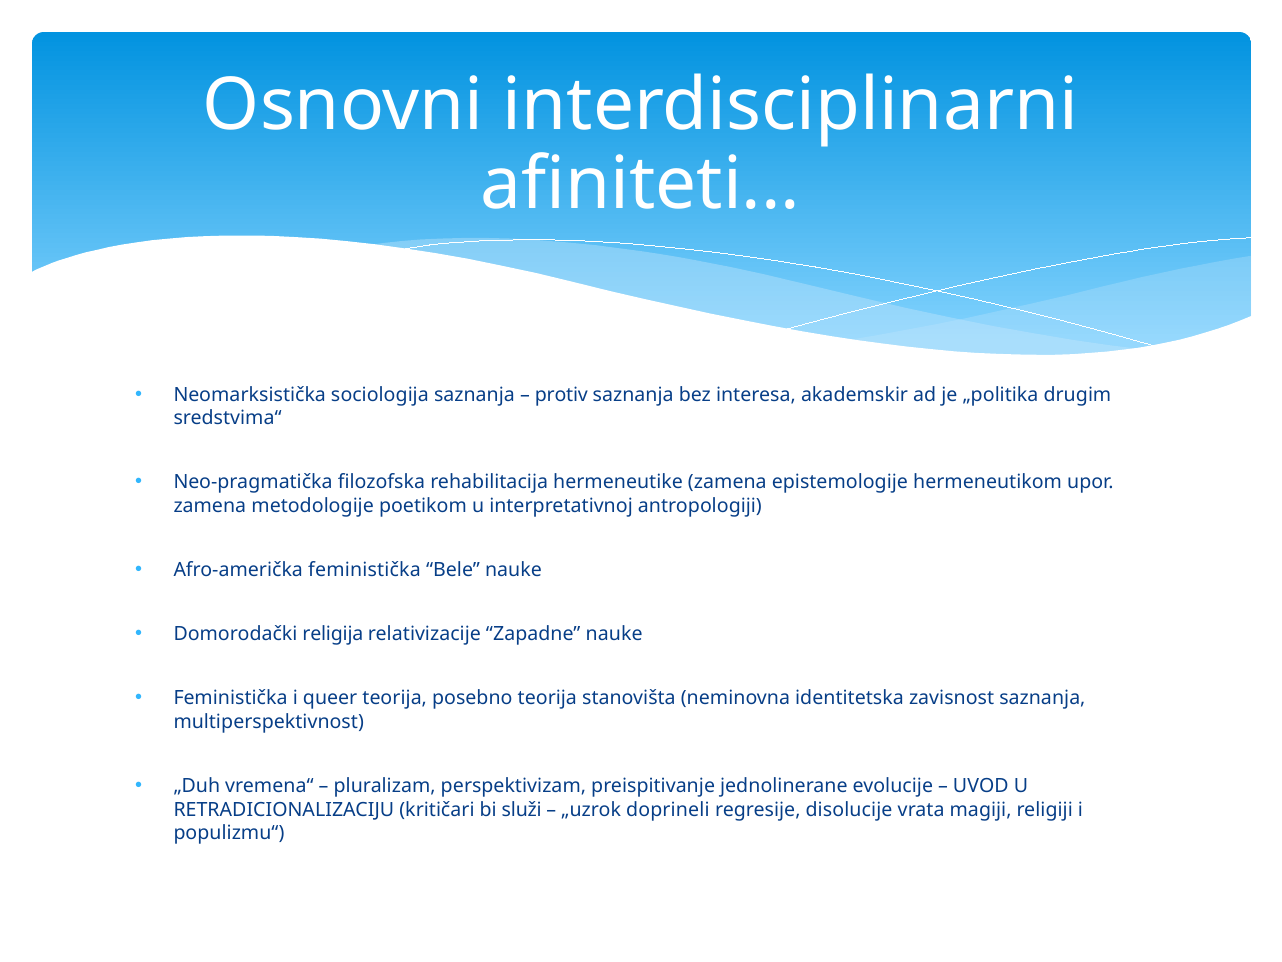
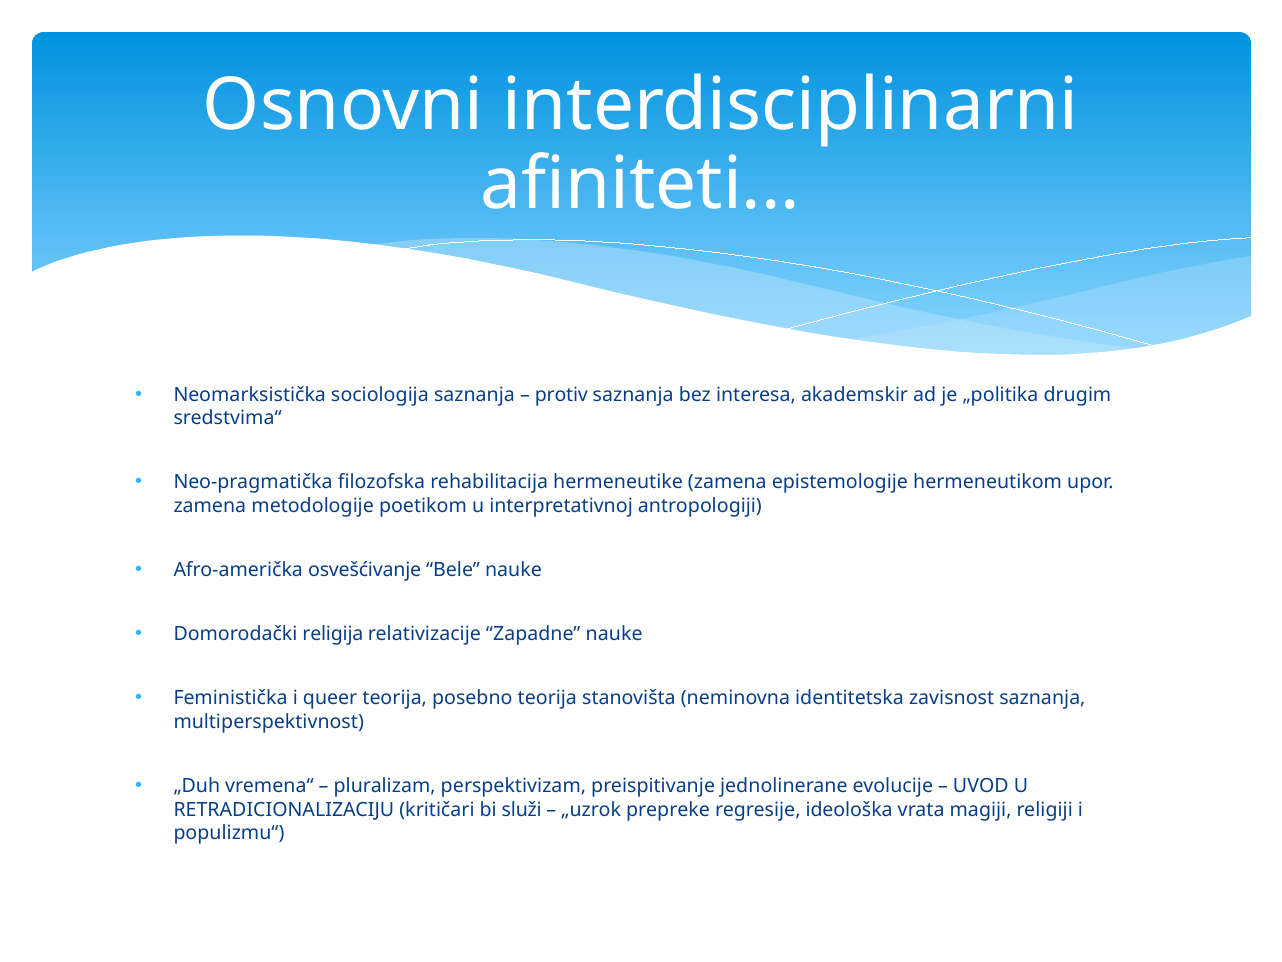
Afro-američka feministička: feministička -> osvešćivanje
doprineli: doprineli -> prepreke
disolucije: disolucije -> ideološka
